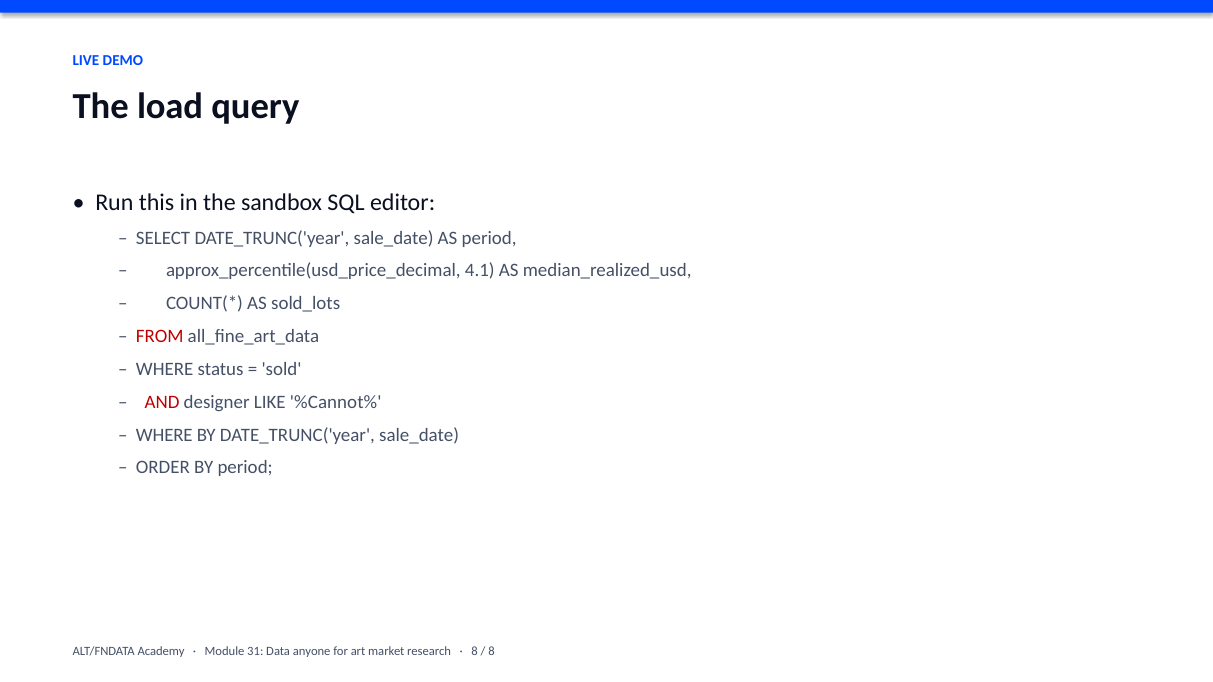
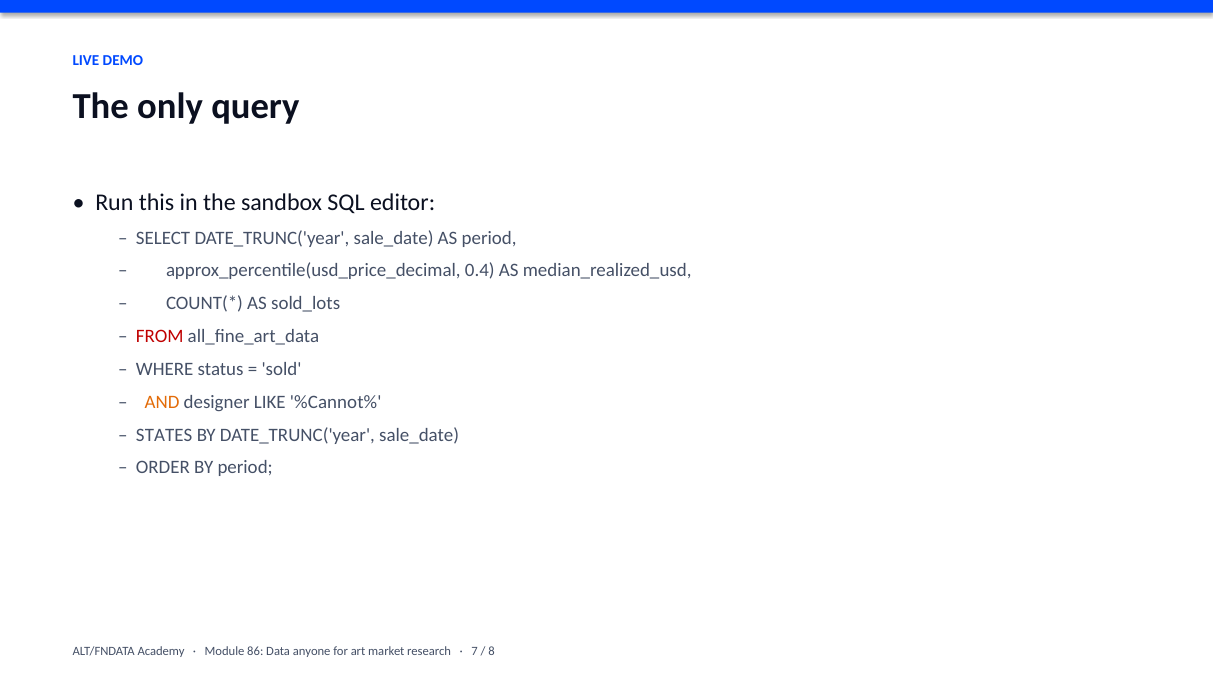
load: load -> only
4.1: 4.1 -> 0.4
AND colour: red -> orange
WHERE at (164, 435): WHERE -> STATES
31: 31 -> 86
8 at (474, 652): 8 -> 7
